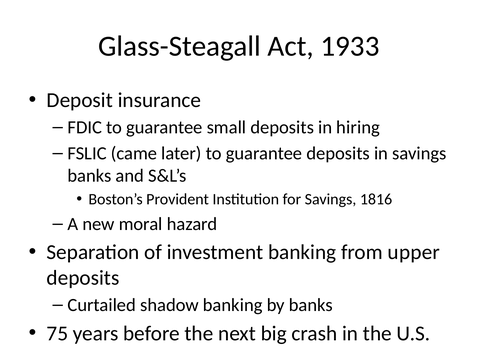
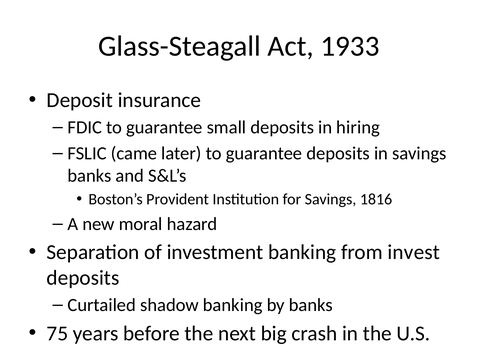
upper: upper -> invest
